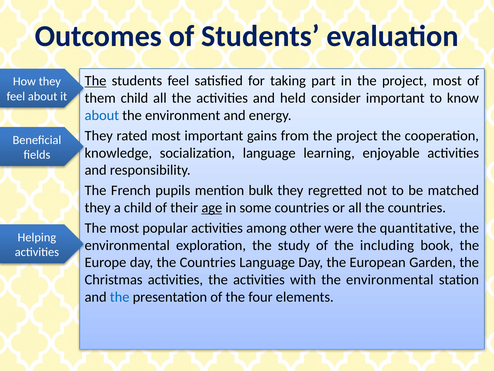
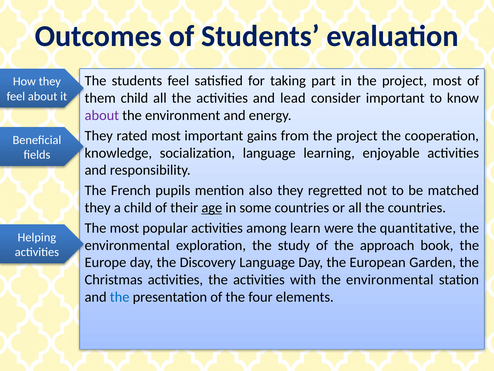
The at (96, 81) underline: present -> none
held: held -> lead
about at (102, 115) colour: blue -> purple
bulk: bulk -> also
other: other -> learn
including: including -> approach
day the Countries: Countries -> Discovery
